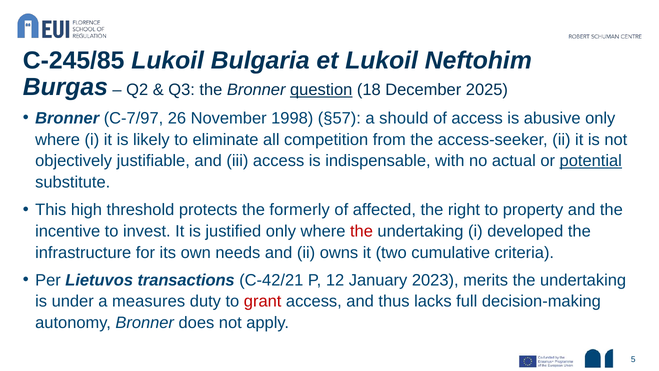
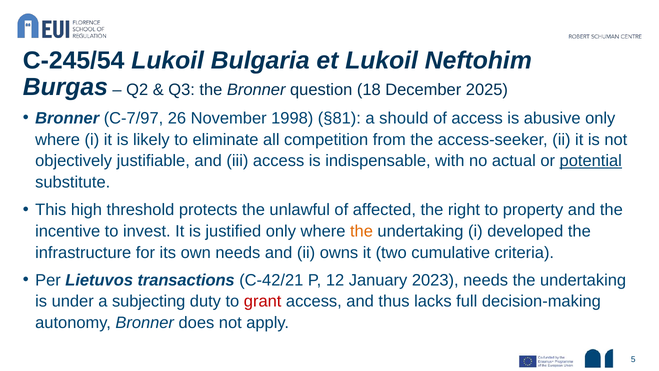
C-245/85: C-245/85 -> C-245/54
question underline: present -> none
§57: §57 -> §81
formerly: formerly -> unlawful
the at (361, 231) colour: red -> orange
2023 merits: merits -> needs
measures: measures -> subjecting
